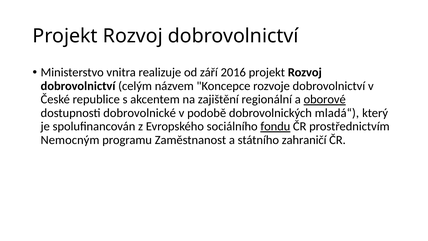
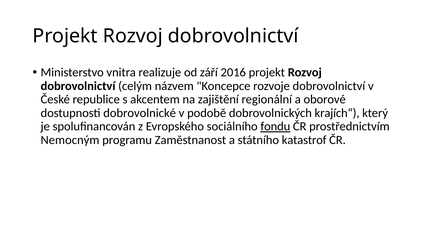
oborové underline: present -> none
mladá“: mladá“ -> krajích“
zahraničí: zahraničí -> katastrof
